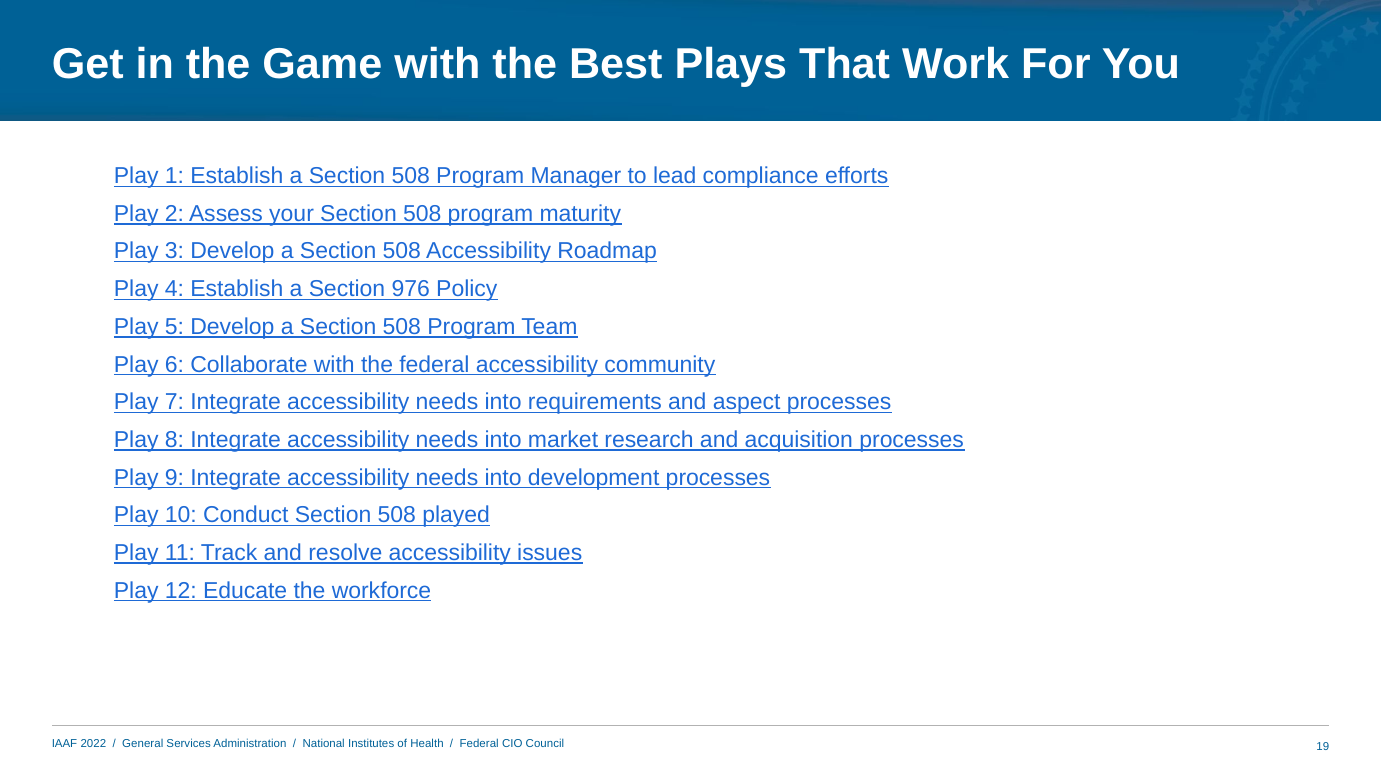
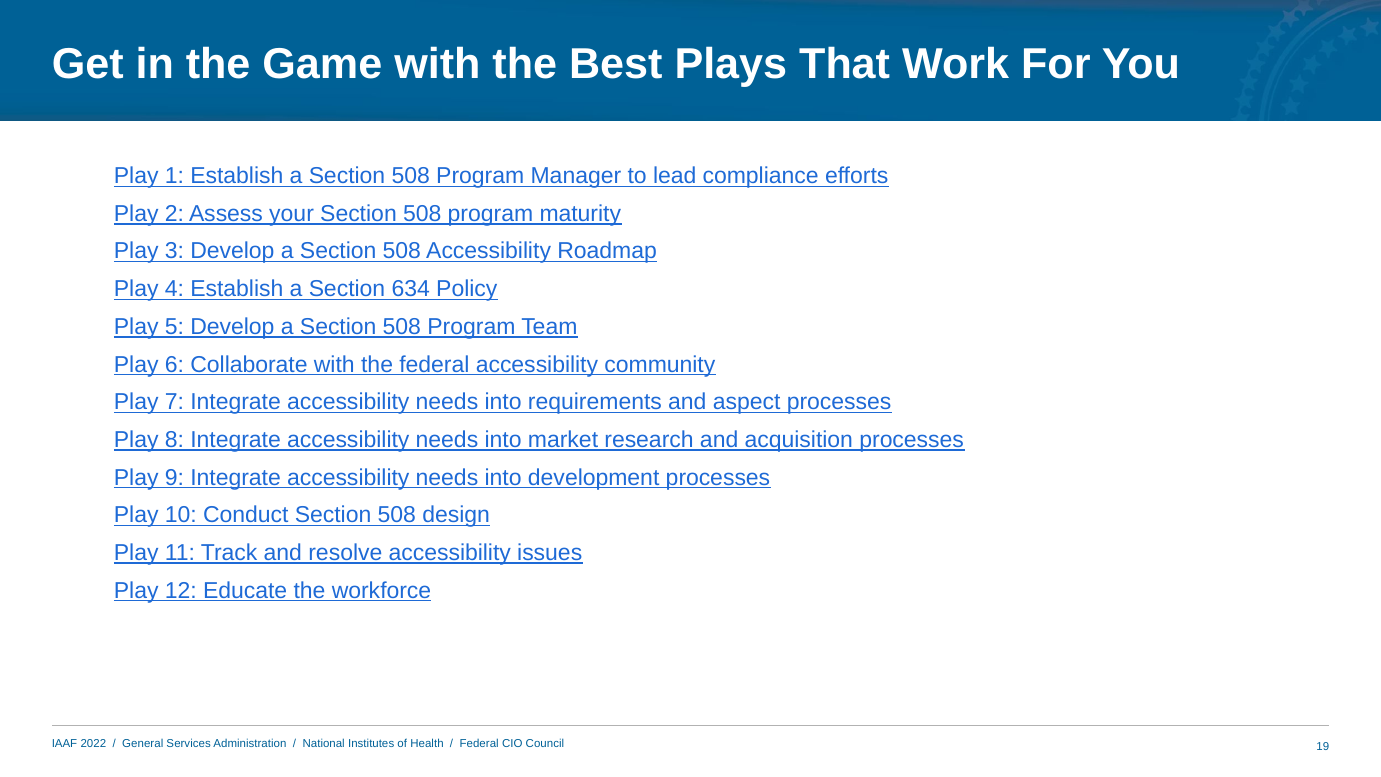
976: 976 -> 634
played: played -> design
